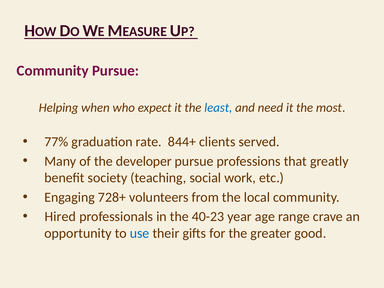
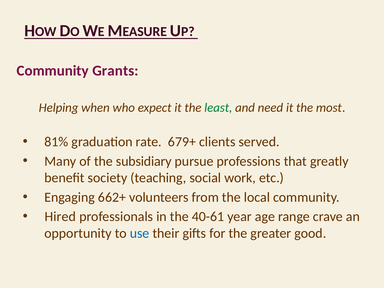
Community Pursue: Pursue -> Grants
least colour: blue -> green
77%: 77% -> 81%
844+: 844+ -> 679+
developer: developer -> subsidiary
728+: 728+ -> 662+
40-23: 40-23 -> 40-61
